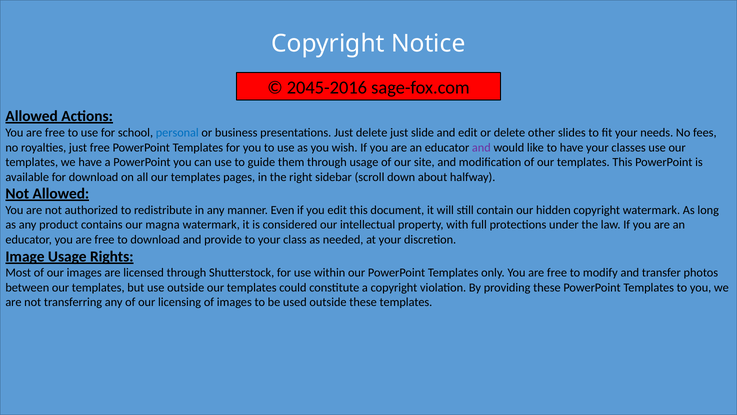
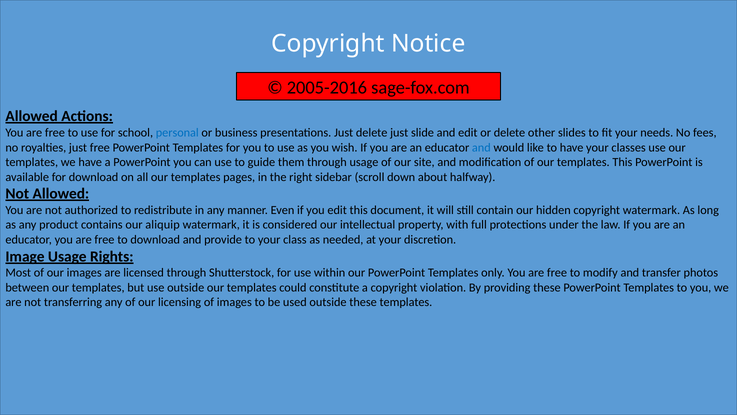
2045-2016: 2045-2016 -> 2005-2016
and at (481, 147) colour: purple -> blue
magna: magna -> aliquip
